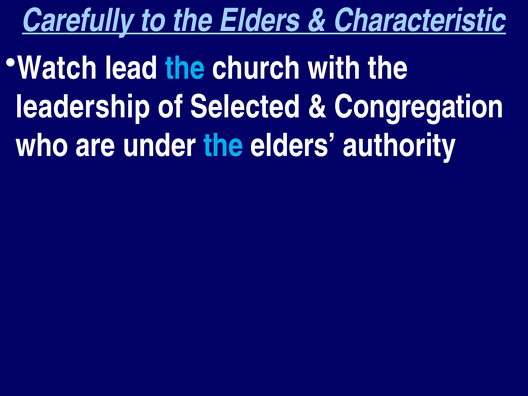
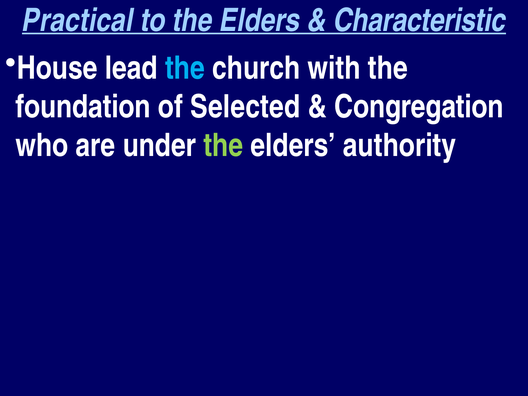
Carefully: Carefully -> Practical
Watch: Watch -> House
leadership: leadership -> foundation
the at (223, 146) colour: light blue -> light green
